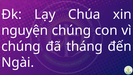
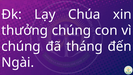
nguyện: nguyện -> thưởng
